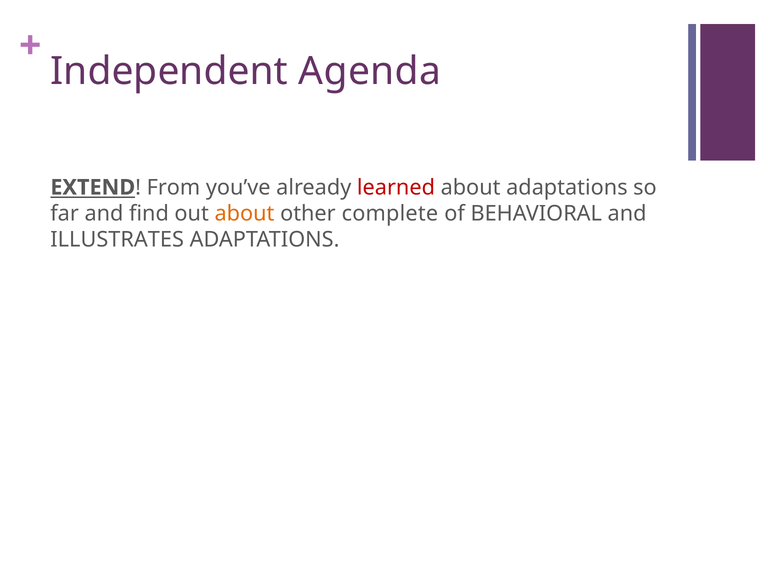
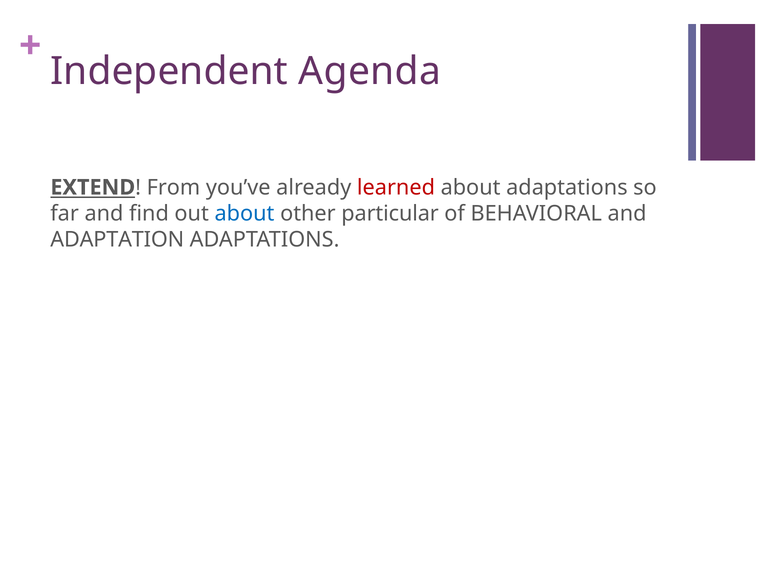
about at (244, 213) colour: orange -> blue
complete: complete -> particular
ILLUSTRATES: ILLUSTRATES -> ADAPTATION
